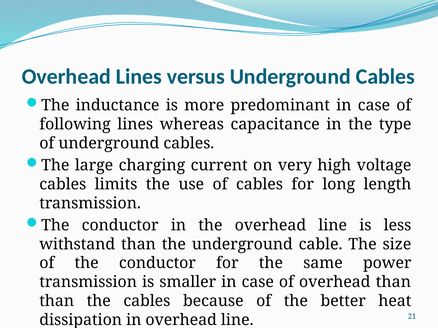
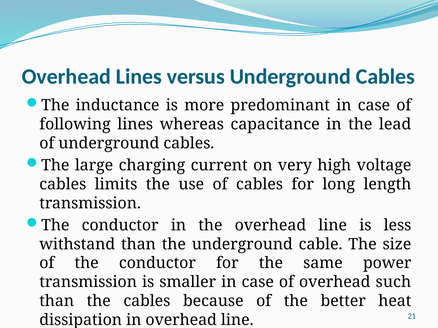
type: type -> lead
overhead than: than -> such
